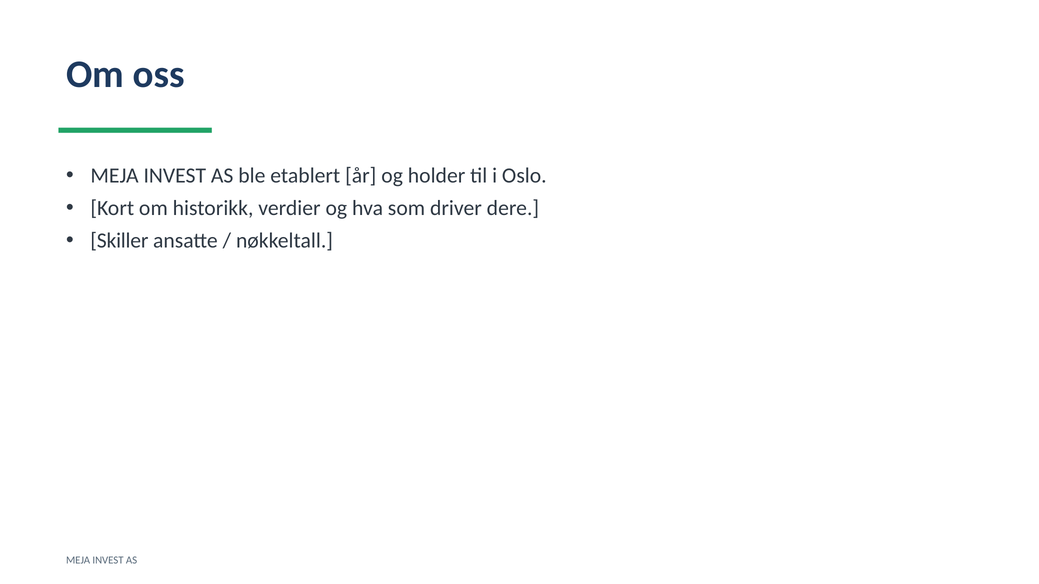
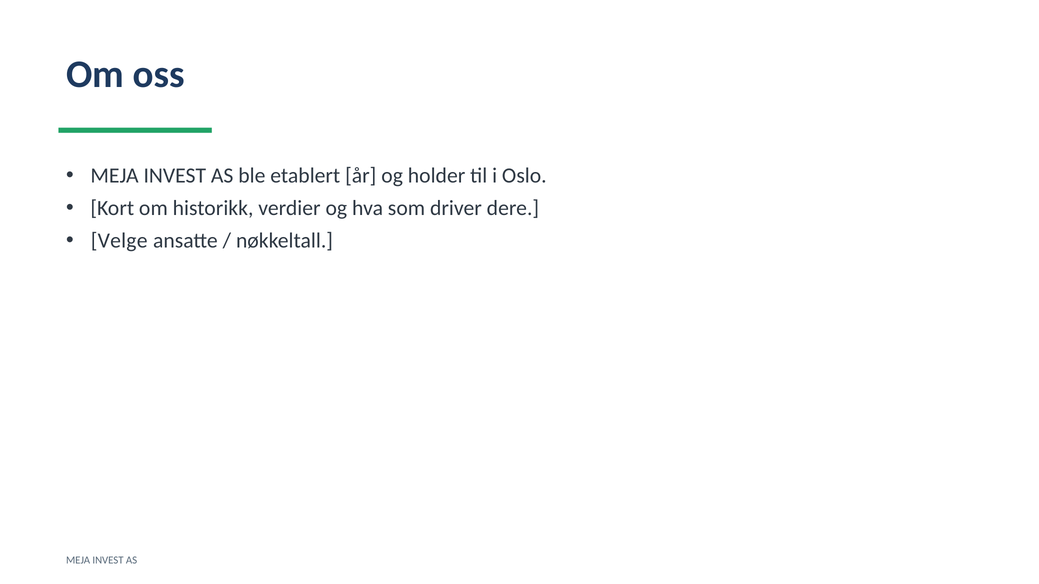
Skiller: Skiller -> Velge
